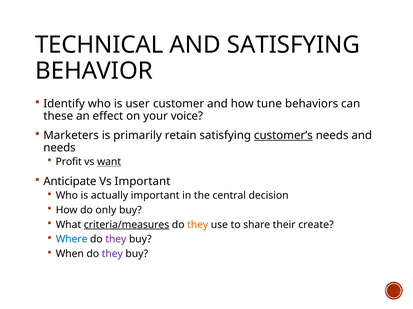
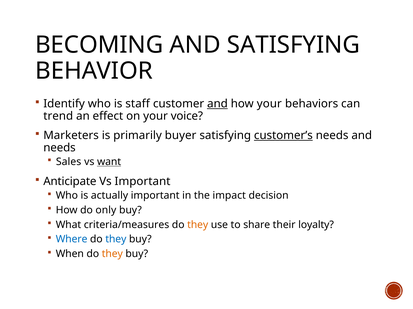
TECHNICAL: TECHNICAL -> BECOMING
user: user -> staff
and at (217, 104) underline: none -> present
how tune: tune -> your
these: these -> trend
retain: retain -> buyer
Profit: Profit -> Sales
central: central -> impact
criteria/measures underline: present -> none
create: create -> loyalty
they at (116, 240) colour: purple -> blue
they at (112, 254) colour: purple -> orange
